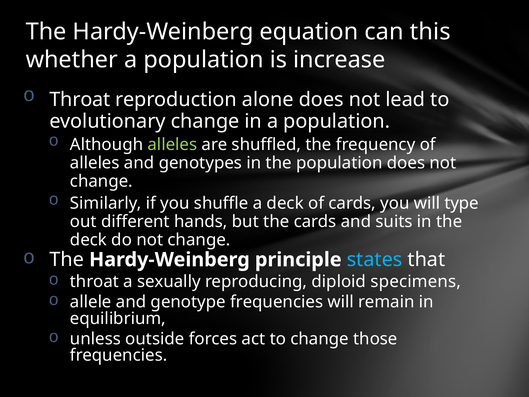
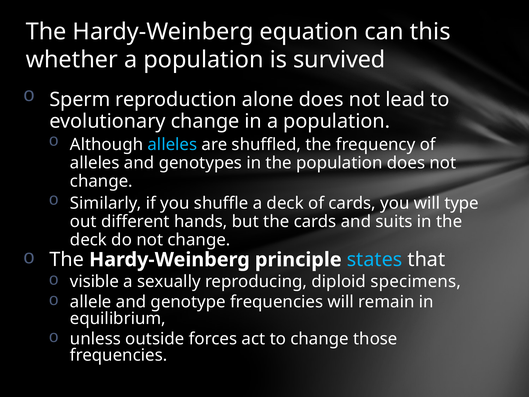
increase: increase -> survived
Throat at (80, 100): Throat -> Sperm
alleles at (172, 145) colour: light green -> light blue
throat at (94, 281): throat -> visible
